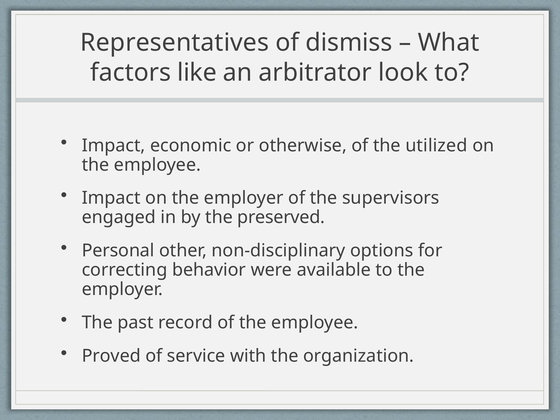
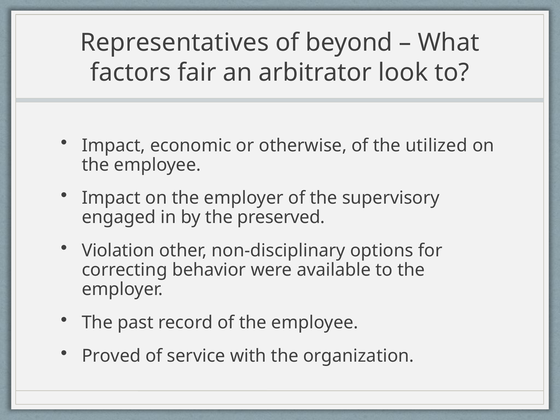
dismiss: dismiss -> beyond
like: like -> fair
supervisors: supervisors -> supervisory
Personal: Personal -> Violation
